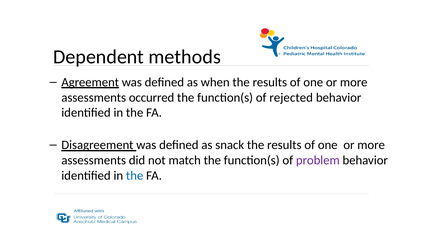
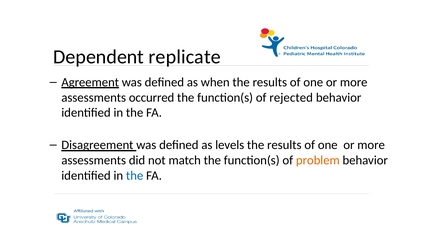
methods: methods -> replicate
snack: snack -> levels
problem colour: purple -> orange
